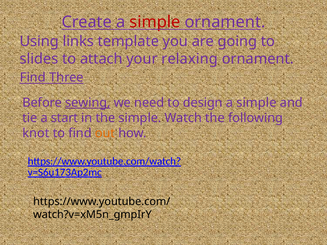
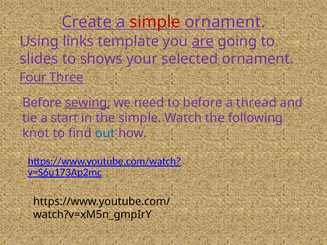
are underline: none -> present
attach: attach -> shows
relaxing: relaxing -> selected
Find at (33, 78): Find -> Four
to design: design -> before
simple at (256, 103): simple -> thread
out colour: orange -> blue
